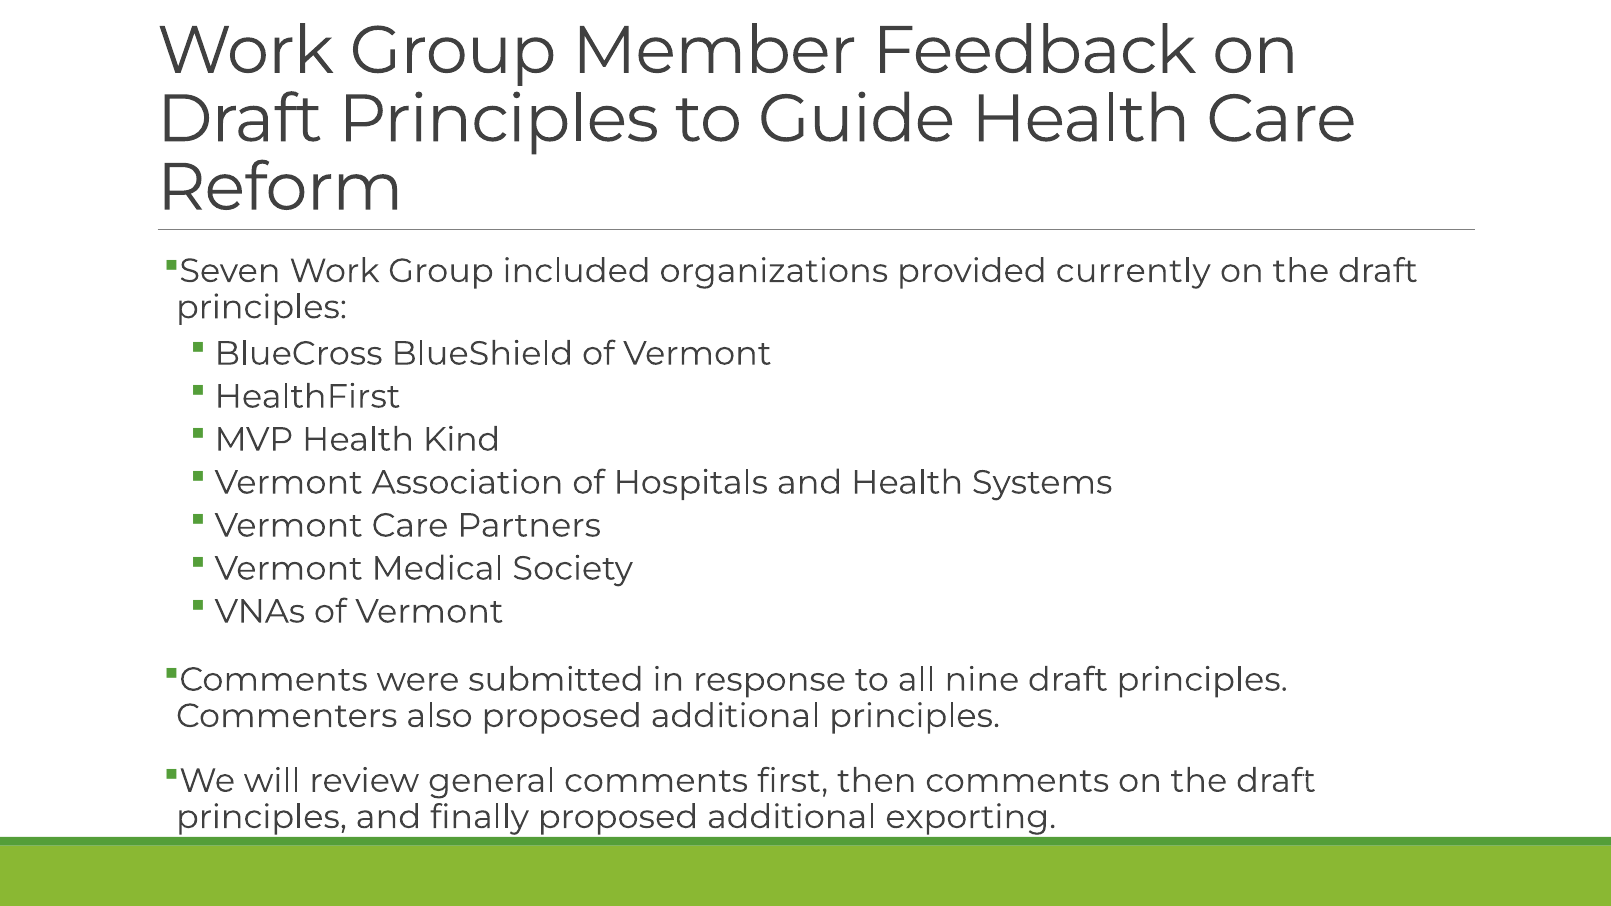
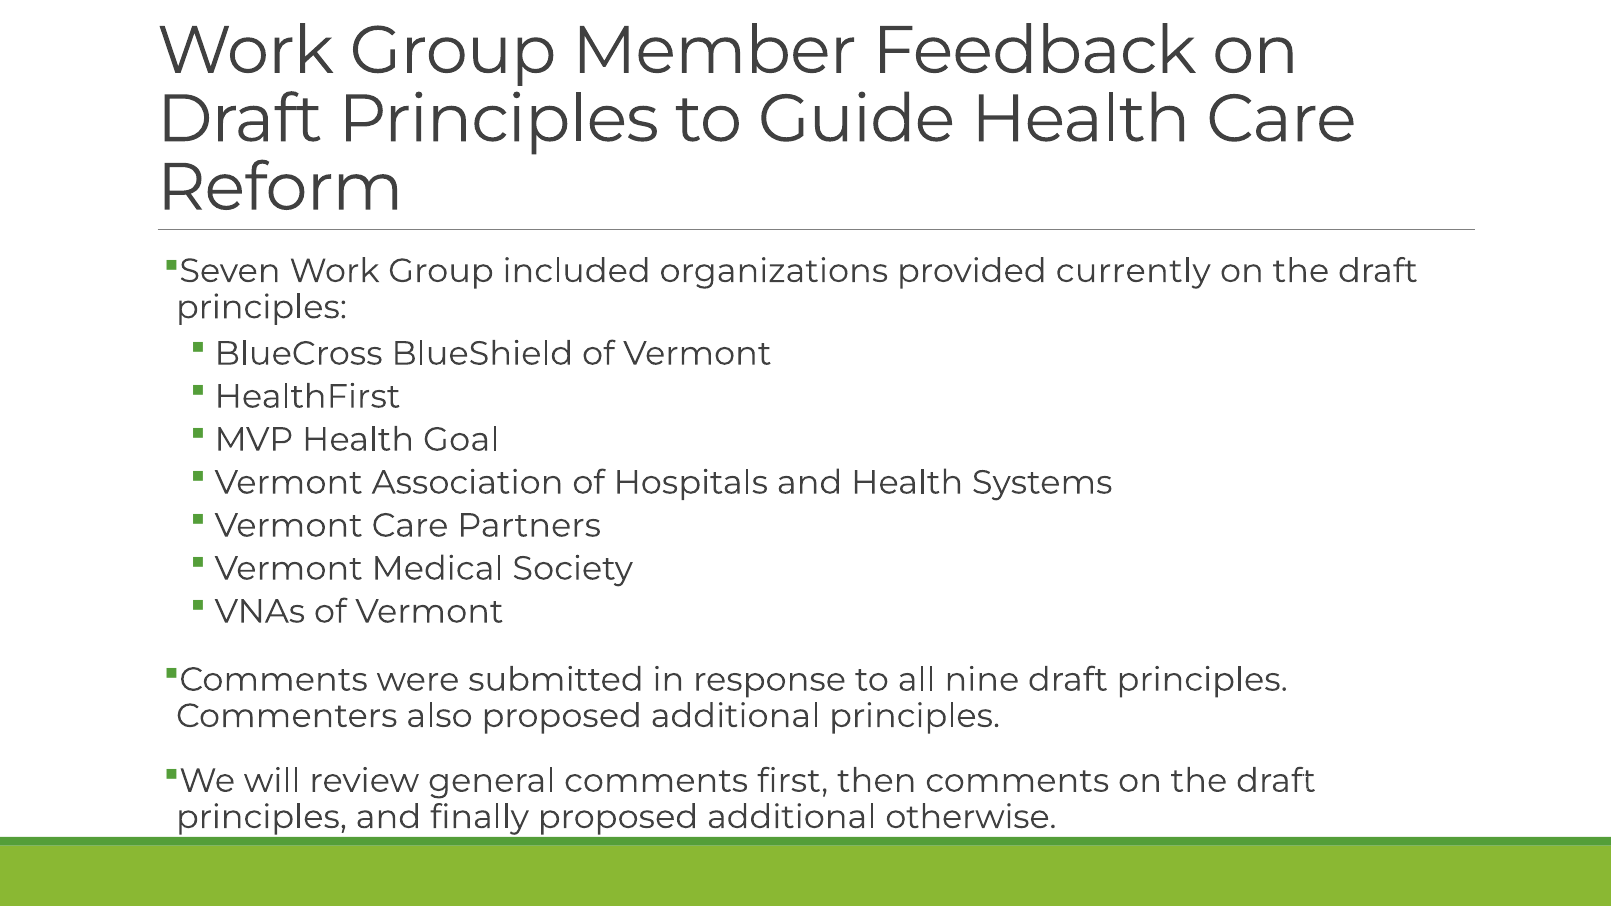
Kind: Kind -> Goal
exporting: exporting -> otherwise
